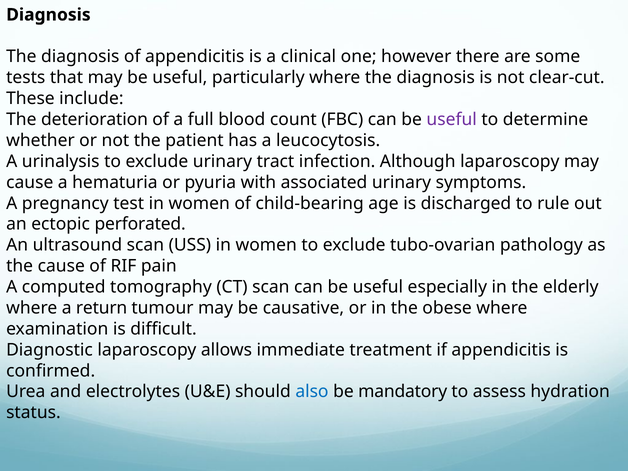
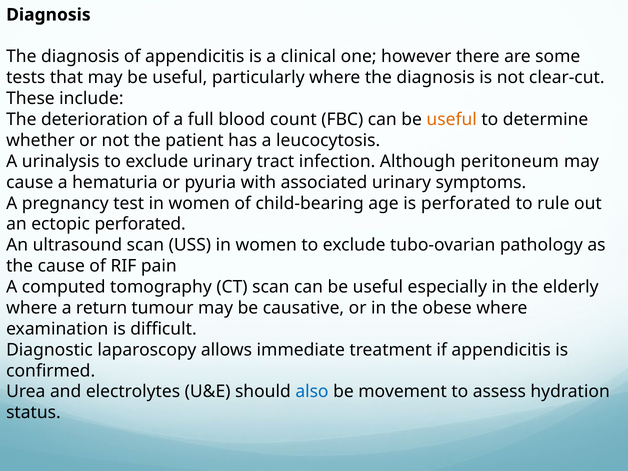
useful at (452, 119) colour: purple -> orange
Although laparoscopy: laparoscopy -> peritoneum
is discharged: discharged -> perforated
mandatory: mandatory -> movement
